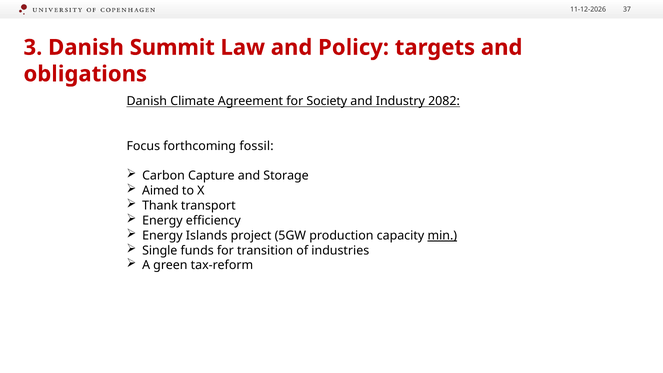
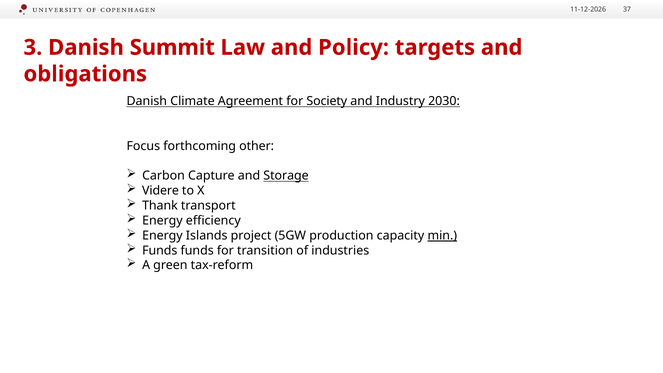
2082: 2082 -> 2030
fossil: fossil -> other
Storage underline: none -> present
Aimed: Aimed -> Videre
Single at (160, 250): Single -> Funds
